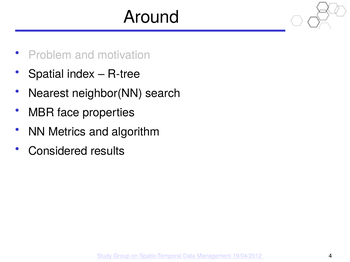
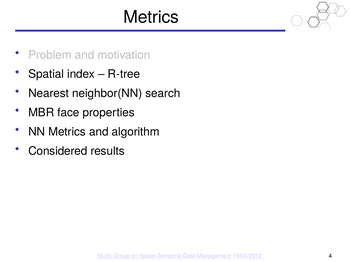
Around at (151, 17): Around -> Metrics
